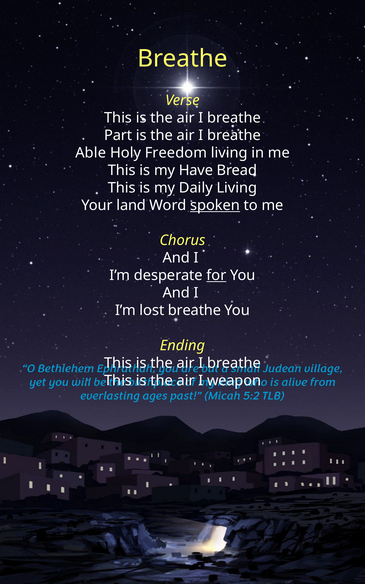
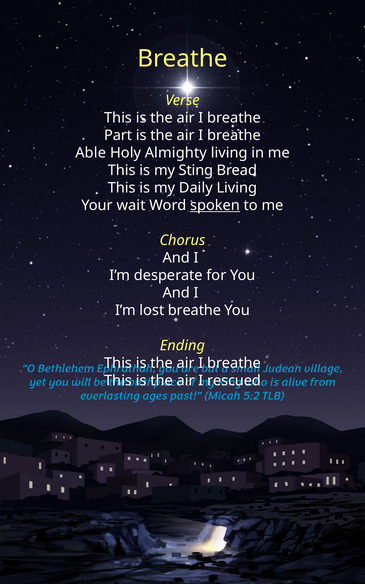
Freedom: Freedom -> Almighty
Have: Have -> Sting
land: land -> wait
for underline: present -> none
weapon: weapon -> rescued
